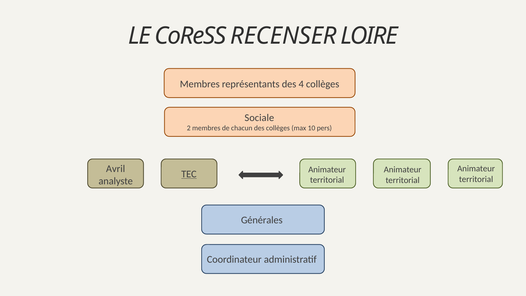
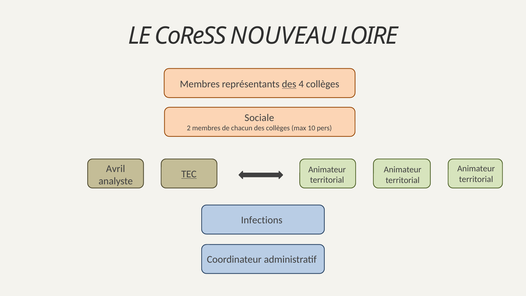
RECENSER: RECENSER -> NOUVEAU
des at (289, 84) underline: none -> present
Générales: Générales -> Infections
